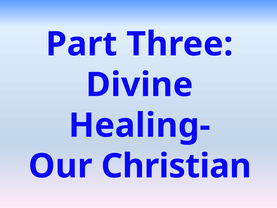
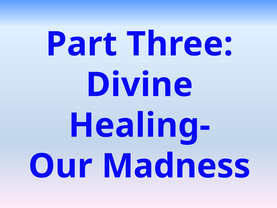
Christian: Christian -> Madness
